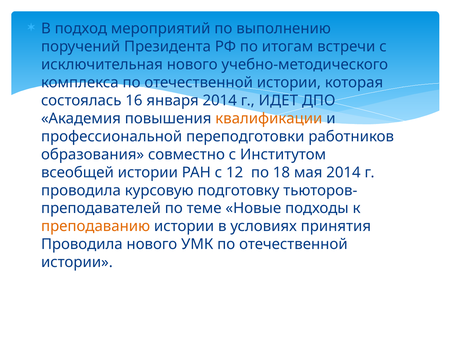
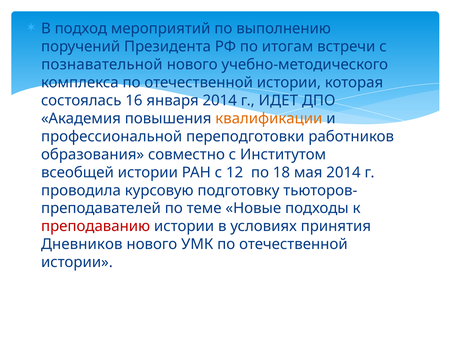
исключительная: исключительная -> познавательной
преподаванию colour: orange -> red
Проводила at (82, 245): Проводила -> Дневников
